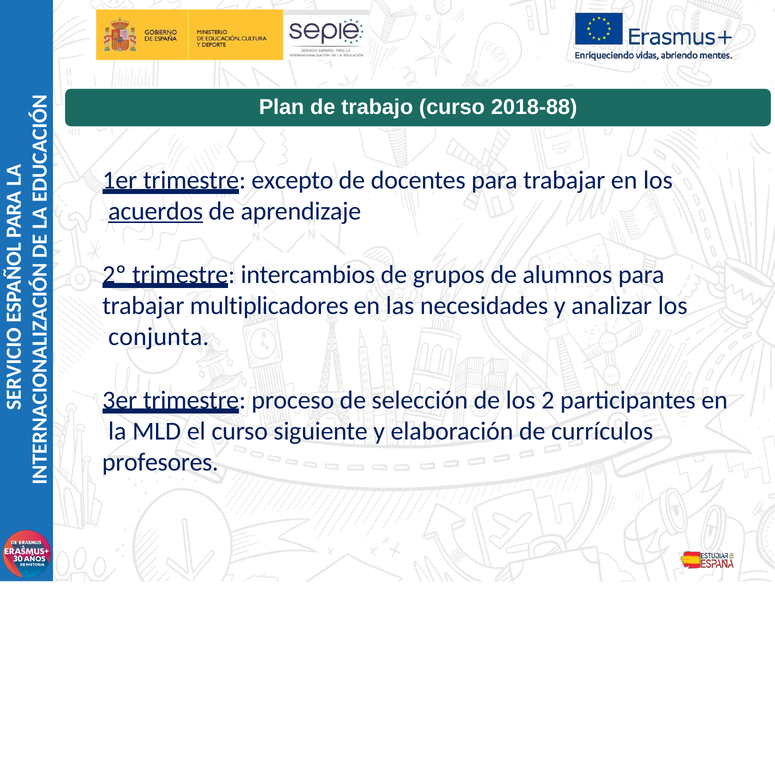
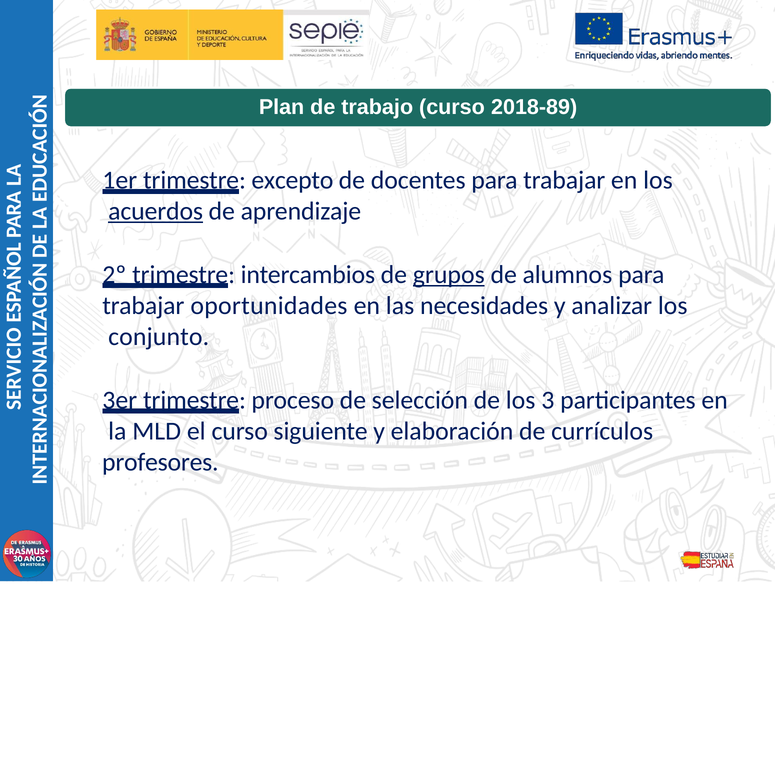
2018-88: 2018-88 -> 2018-89
grupos underline: none -> present
multiplicadores: multiplicadores -> oportunidades
conjunta: conjunta -> conjunto
2: 2 -> 3
